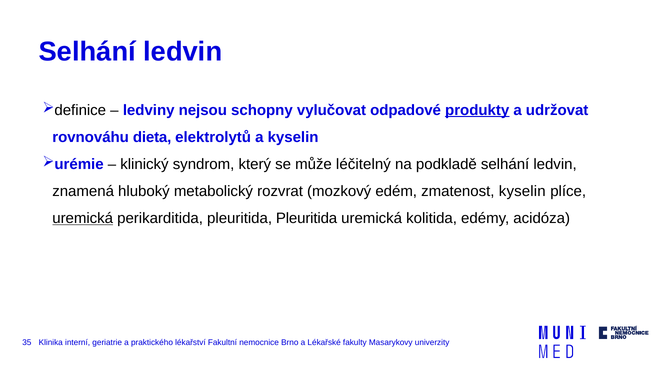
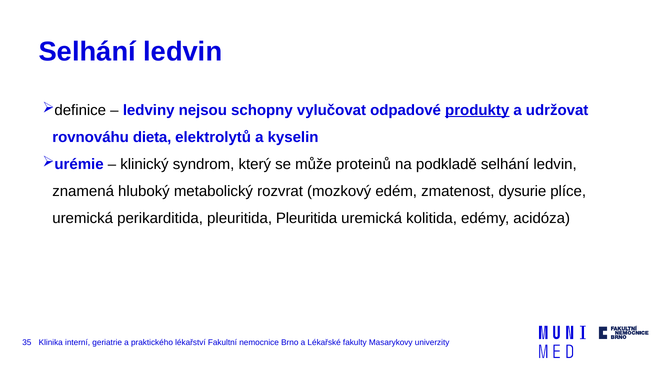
léčitelný: léčitelný -> proteinů
zmatenost kyselin: kyselin -> dysurie
uremická at (83, 218) underline: present -> none
